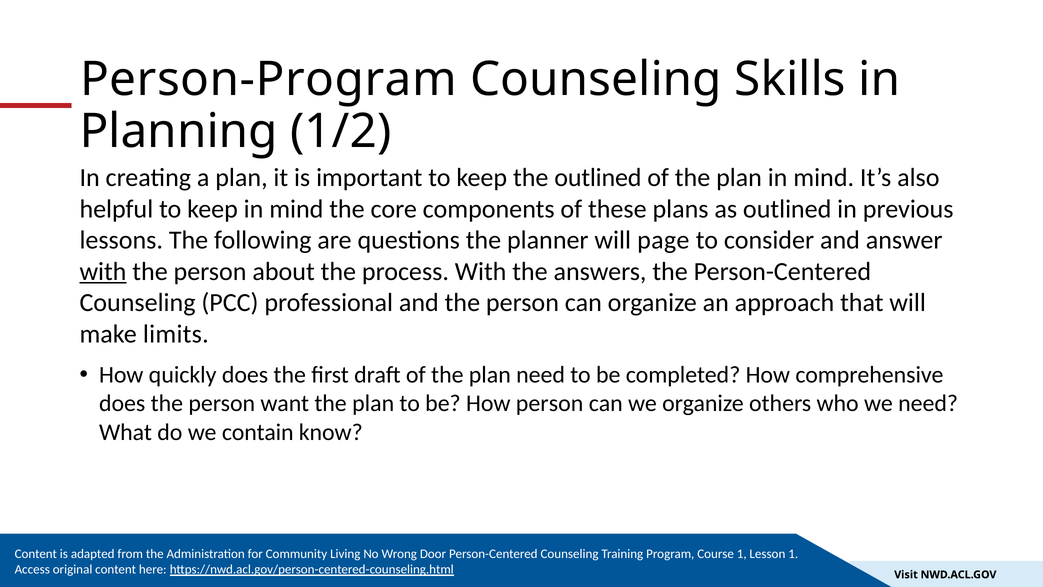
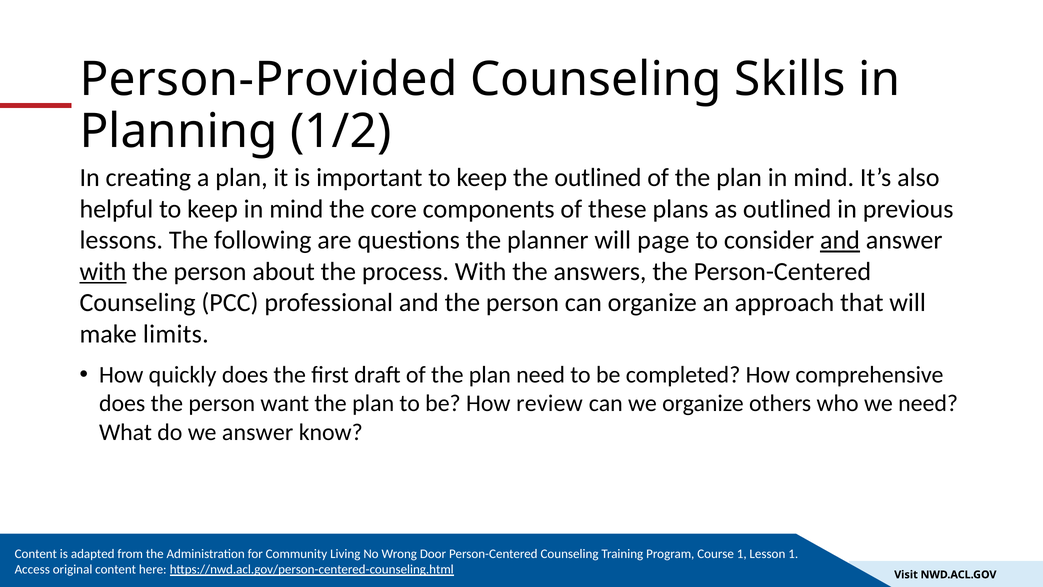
Person-Program: Person-Program -> Person-Provided
and at (840, 240) underline: none -> present
How person: person -> review
we contain: contain -> answer
